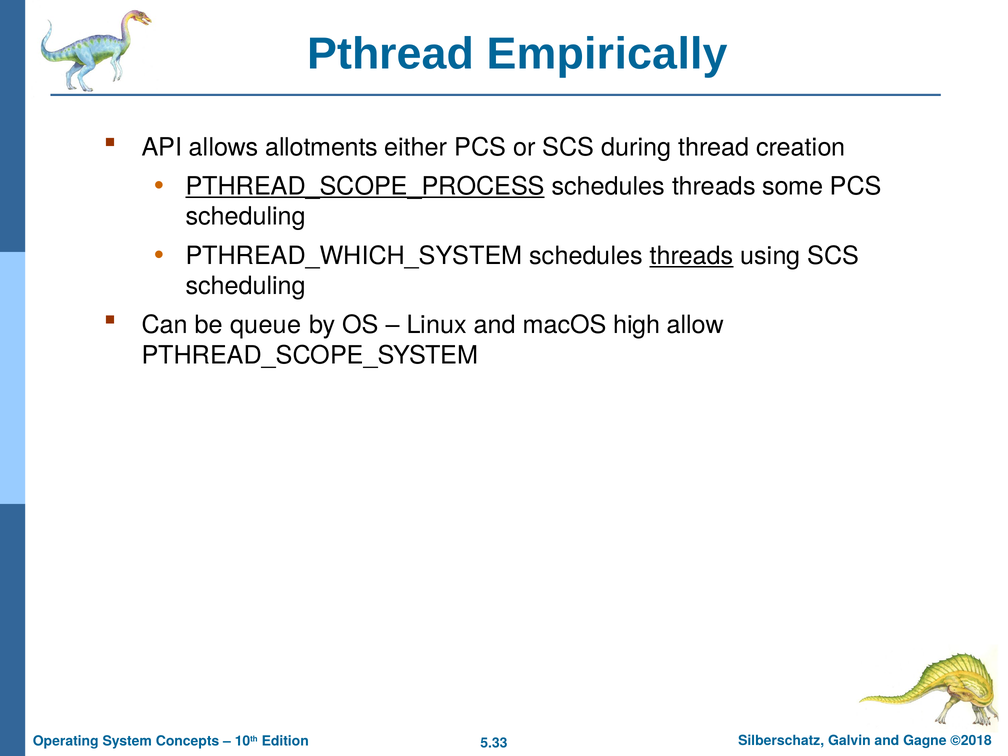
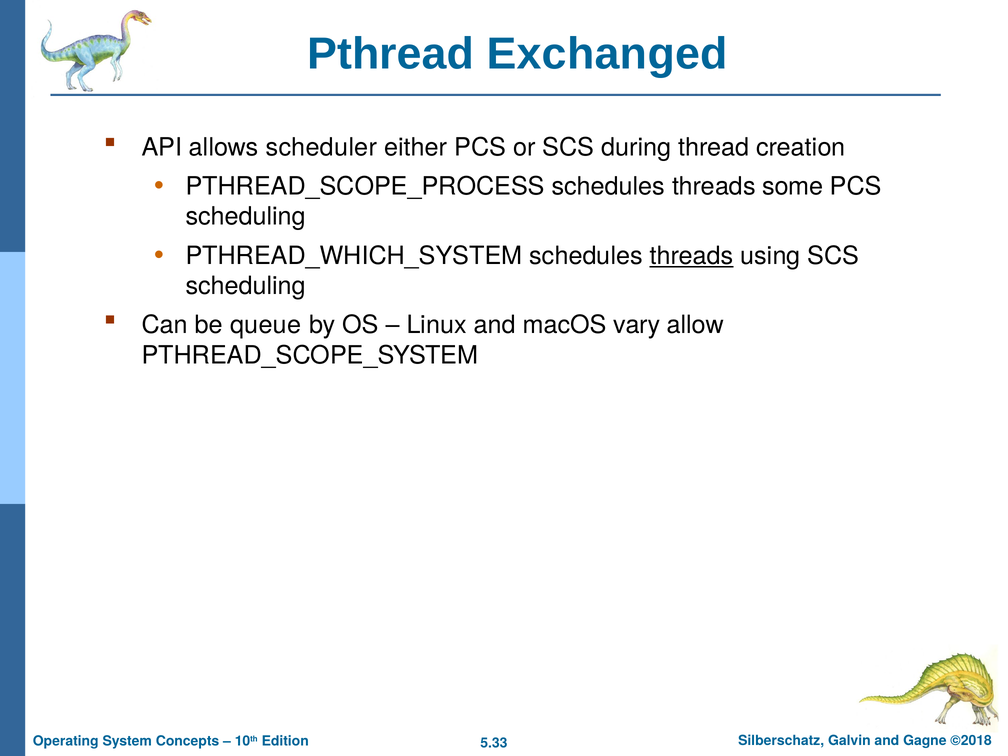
Empirically: Empirically -> Exchanged
allotments: allotments -> scheduler
PTHREAD_SCOPE_PROCESS underline: present -> none
high: high -> vary
